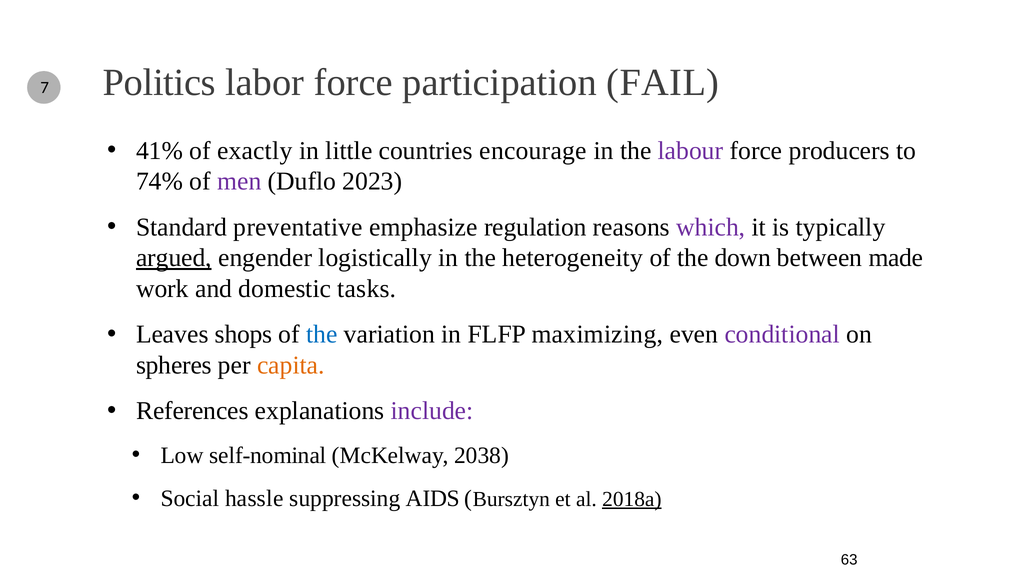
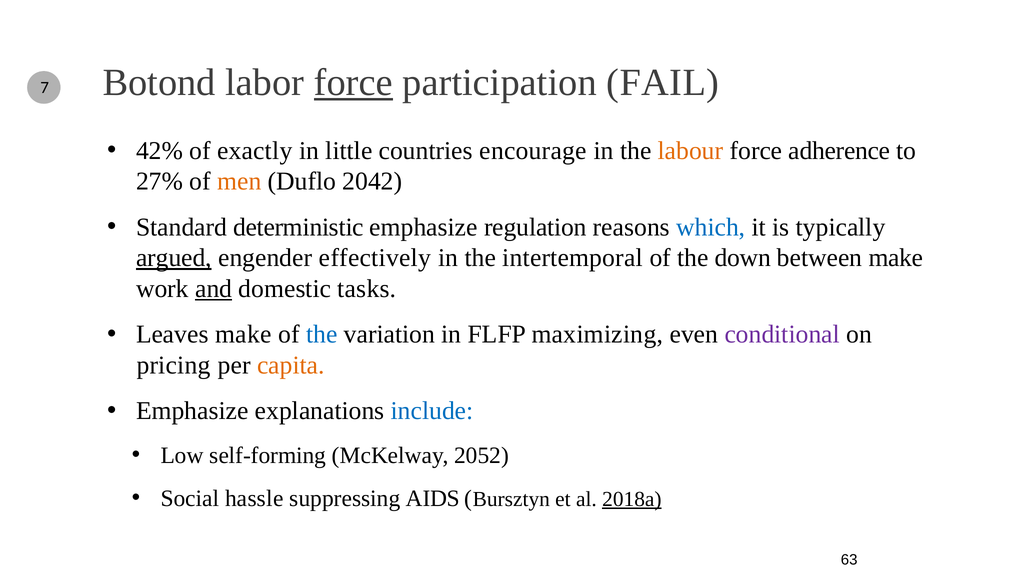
Politics: Politics -> Botond
force at (353, 83) underline: none -> present
41%: 41% -> 42%
labour colour: purple -> orange
producers: producers -> adherence
74%: 74% -> 27%
men colour: purple -> orange
2023: 2023 -> 2042
preventative: preventative -> deterministic
which colour: purple -> blue
logistically: logistically -> effectively
heterogeneity: heterogeneity -> intertemporal
between made: made -> make
and underline: none -> present
Leaves shops: shops -> make
spheres: spheres -> pricing
References at (192, 411): References -> Emphasize
include colour: purple -> blue
self-nominal: self-nominal -> self-forming
2038: 2038 -> 2052
